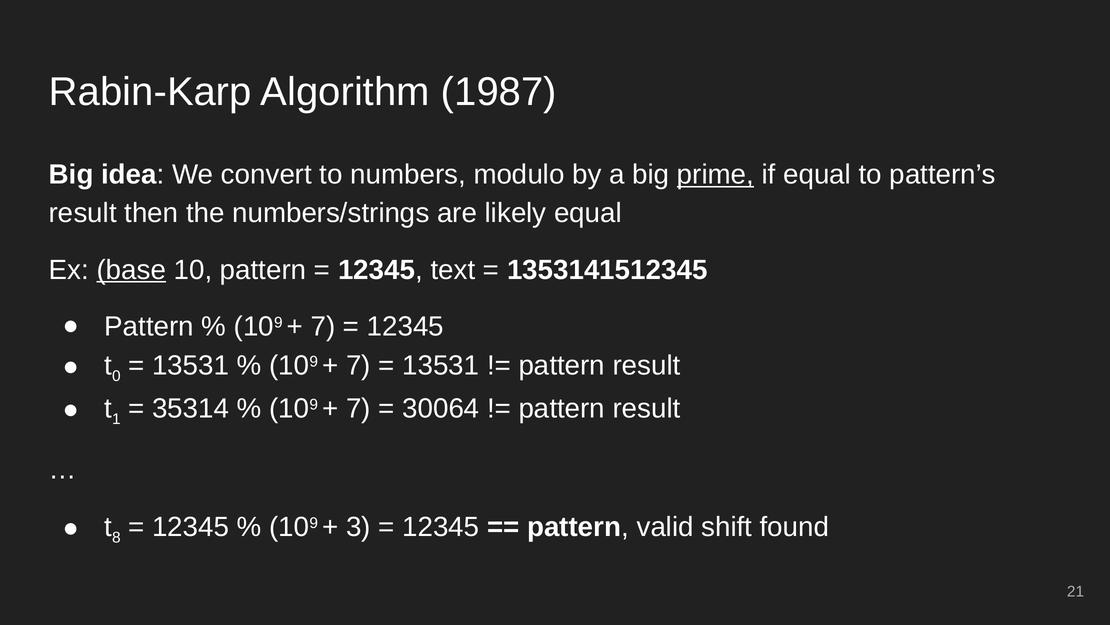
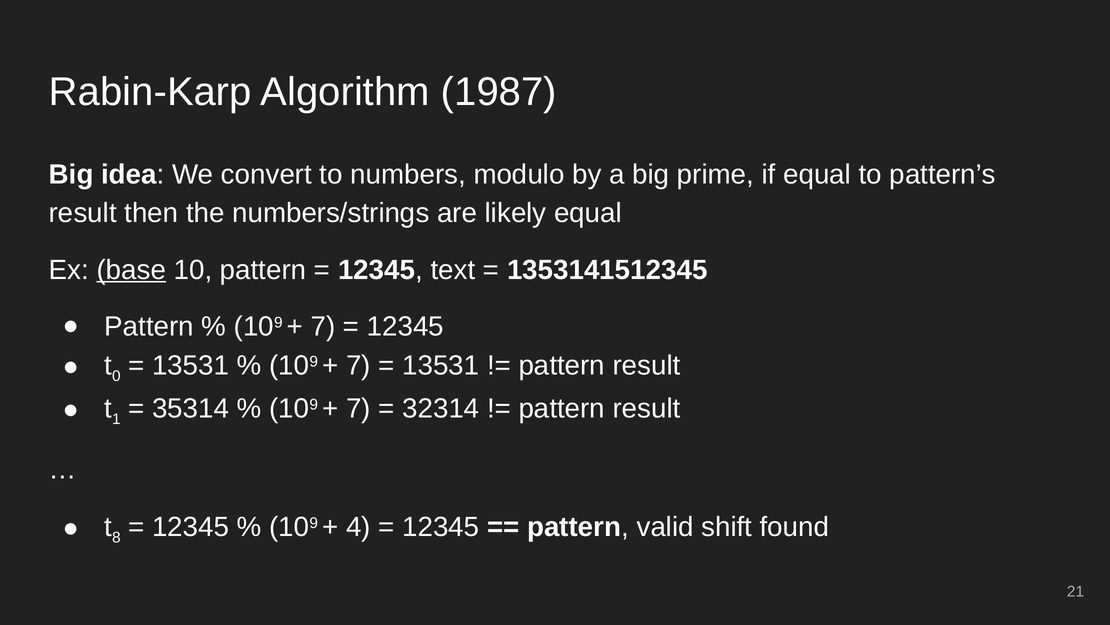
prime underline: present -> none
30064: 30064 -> 32314
3: 3 -> 4
